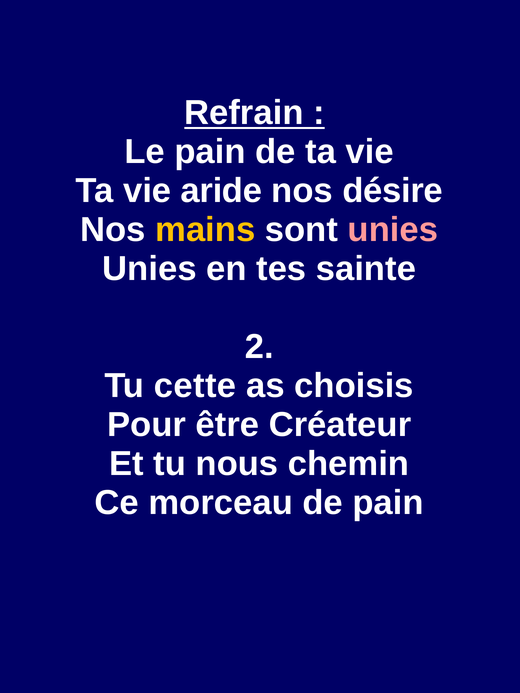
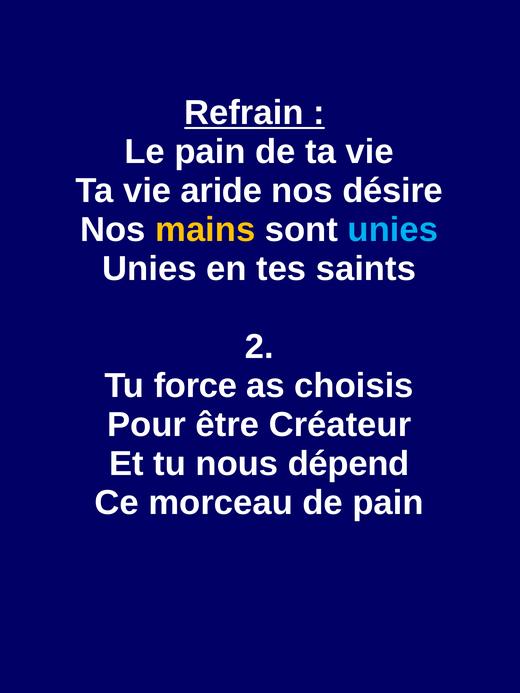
unies at (393, 230) colour: pink -> light blue
sainte: sainte -> saints
cette: cette -> force
chemin: chemin -> dépend
